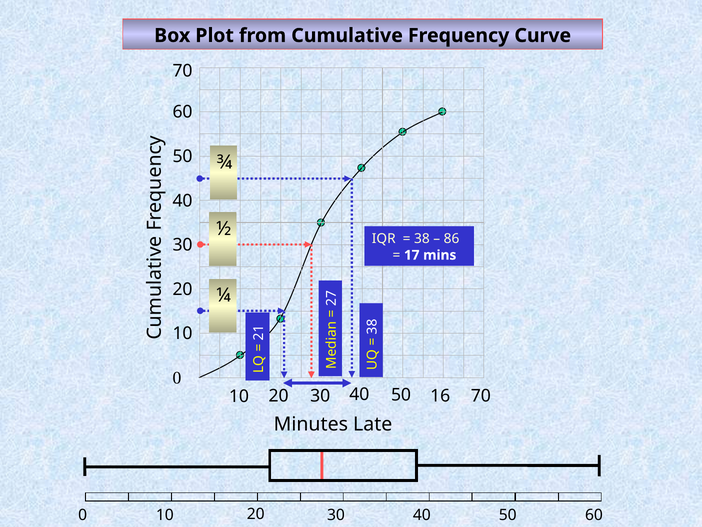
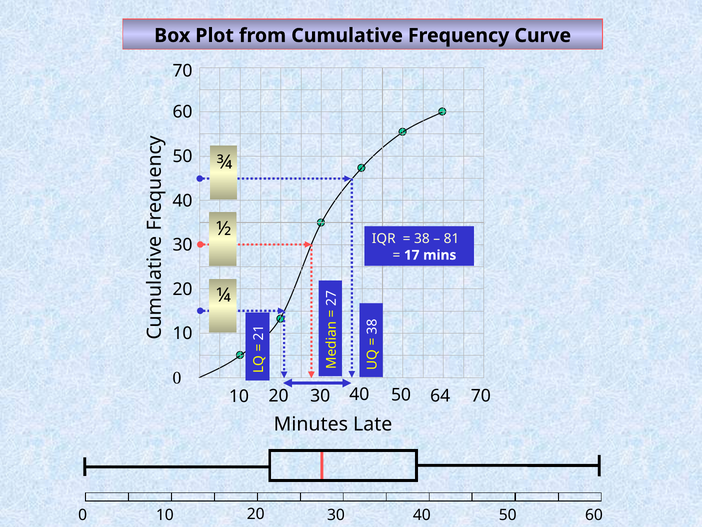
86: 86 -> 81
16: 16 -> 64
